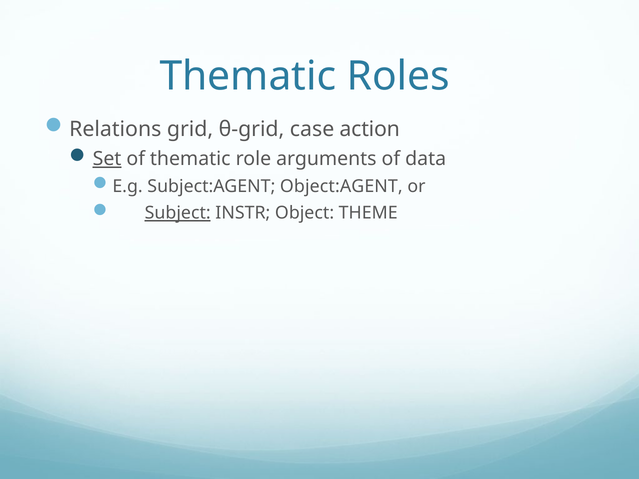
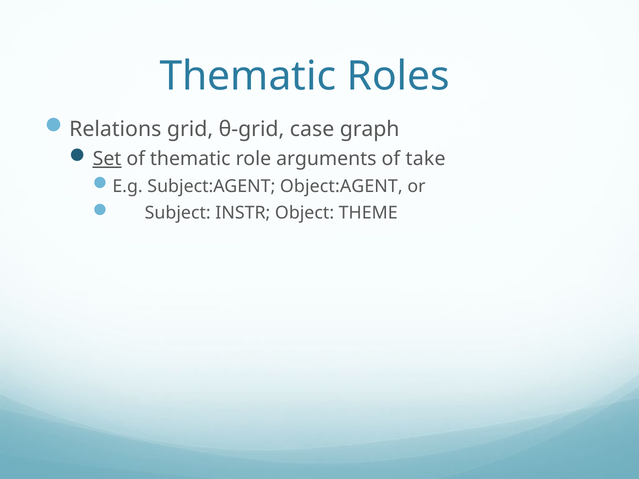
action: action -> graph
data: data -> take
Subject underline: present -> none
